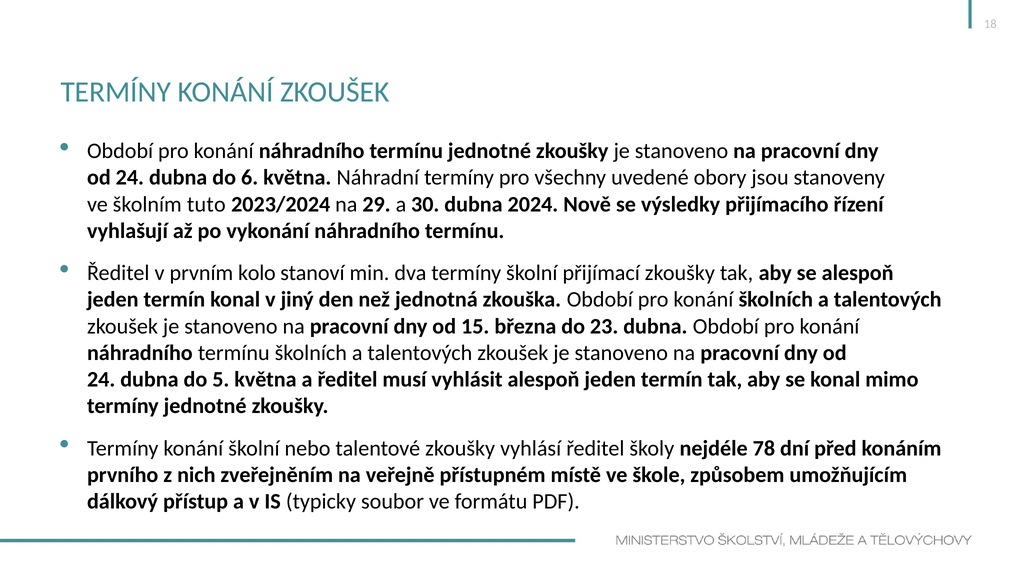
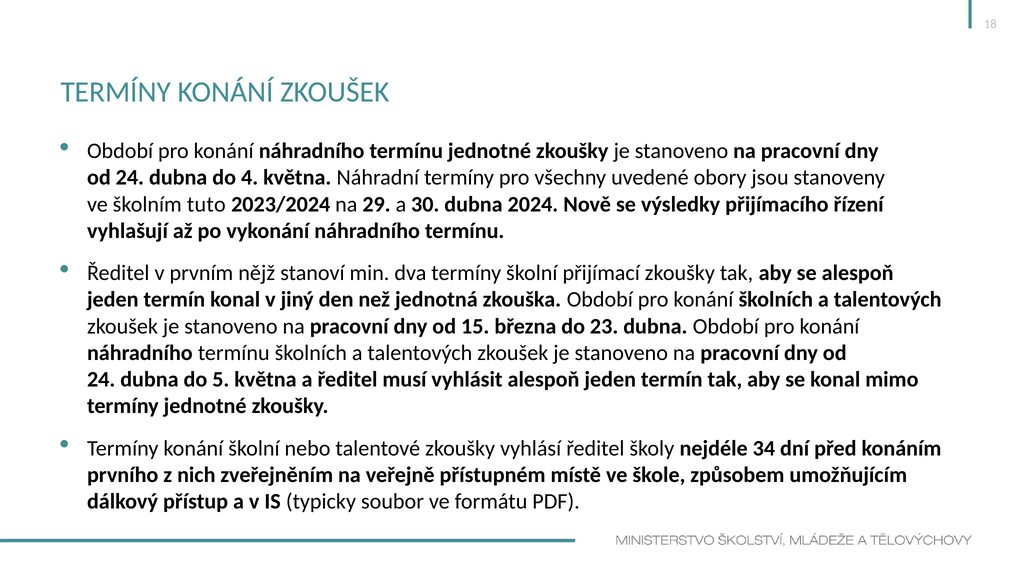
6: 6 -> 4
kolo: kolo -> nějž
78: 78 -> 34
